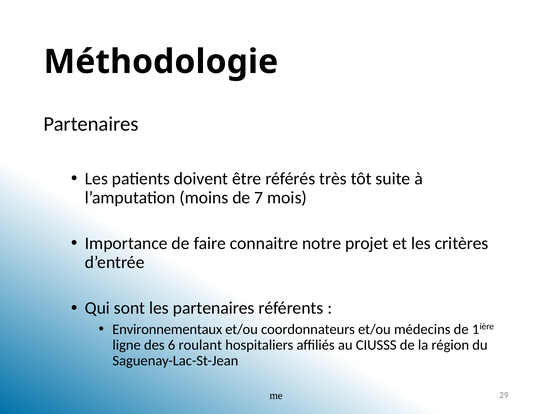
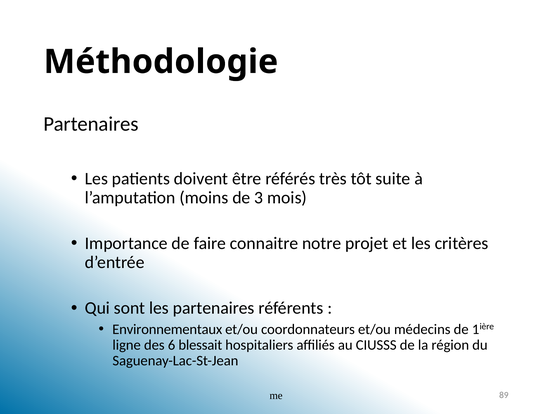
7: 7 -> 3
roulant: roulant -> blessait
29: 29 -> 89
